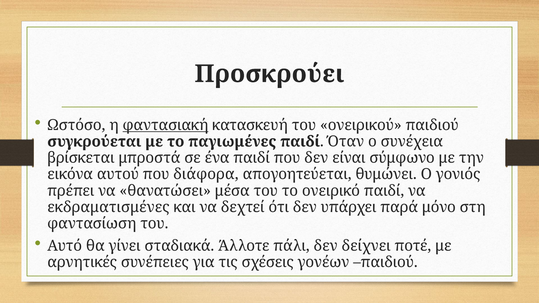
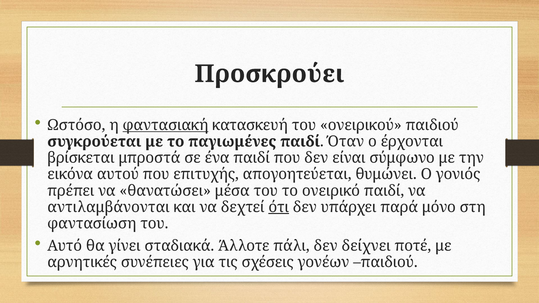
συνέχεια: συνέχεια -> έρχονται
διάφορα: διάφορα -> επιτυχής
εκδραματισμένες: εκδραματισμένες -> αντιλαμβάνονται
ότι underline: none -> present
